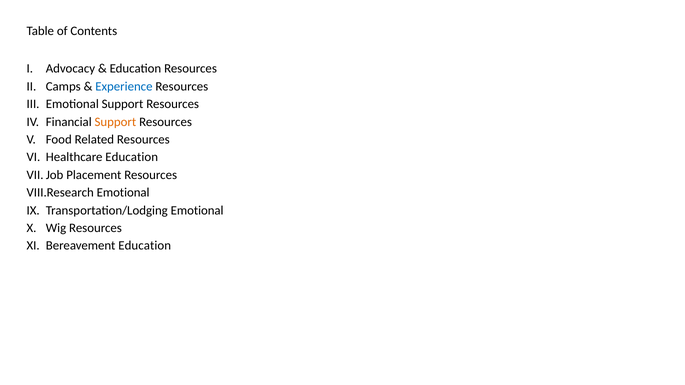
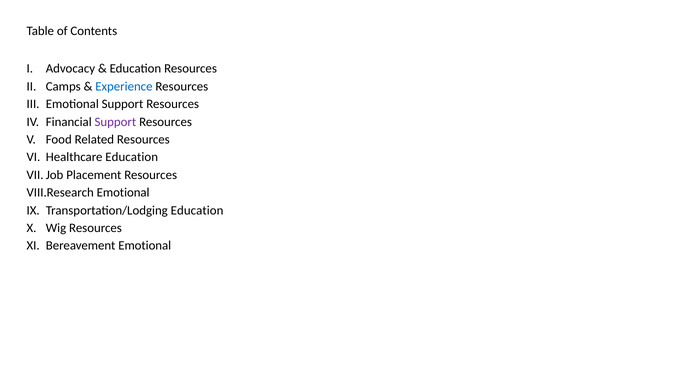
Support at (115, 122) colour: orange -> purple
Transportation/Lodging Emotional: Emotional -> Education
Bereavement Education: Education -> Emotional
